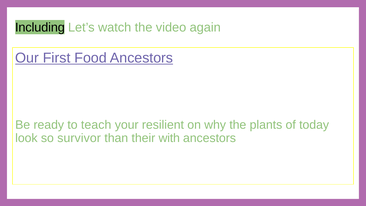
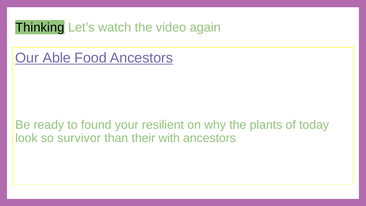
Including: Including -> Thinking
First: First -> Able
teach: teach -> found
